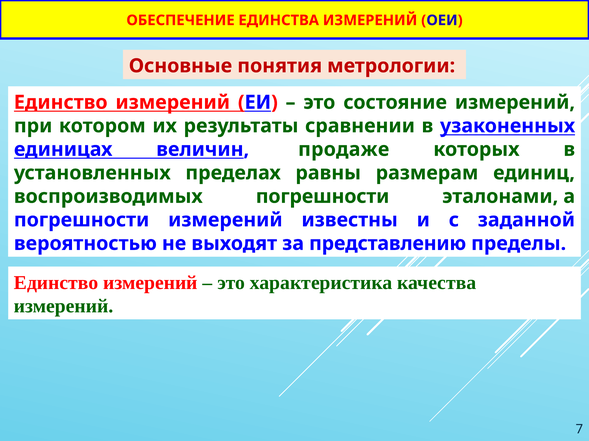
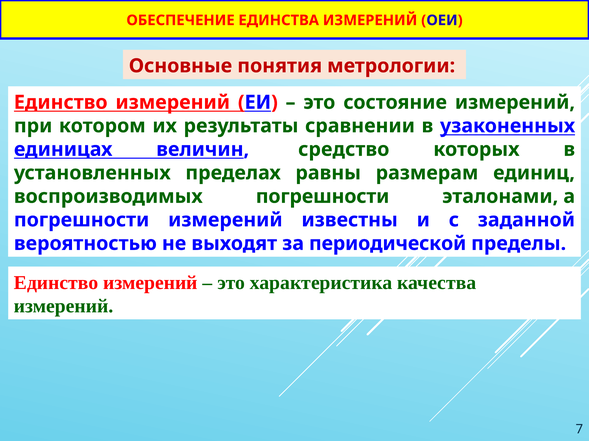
продаже: продаже -> средство
представлению: представлению -> периодической
